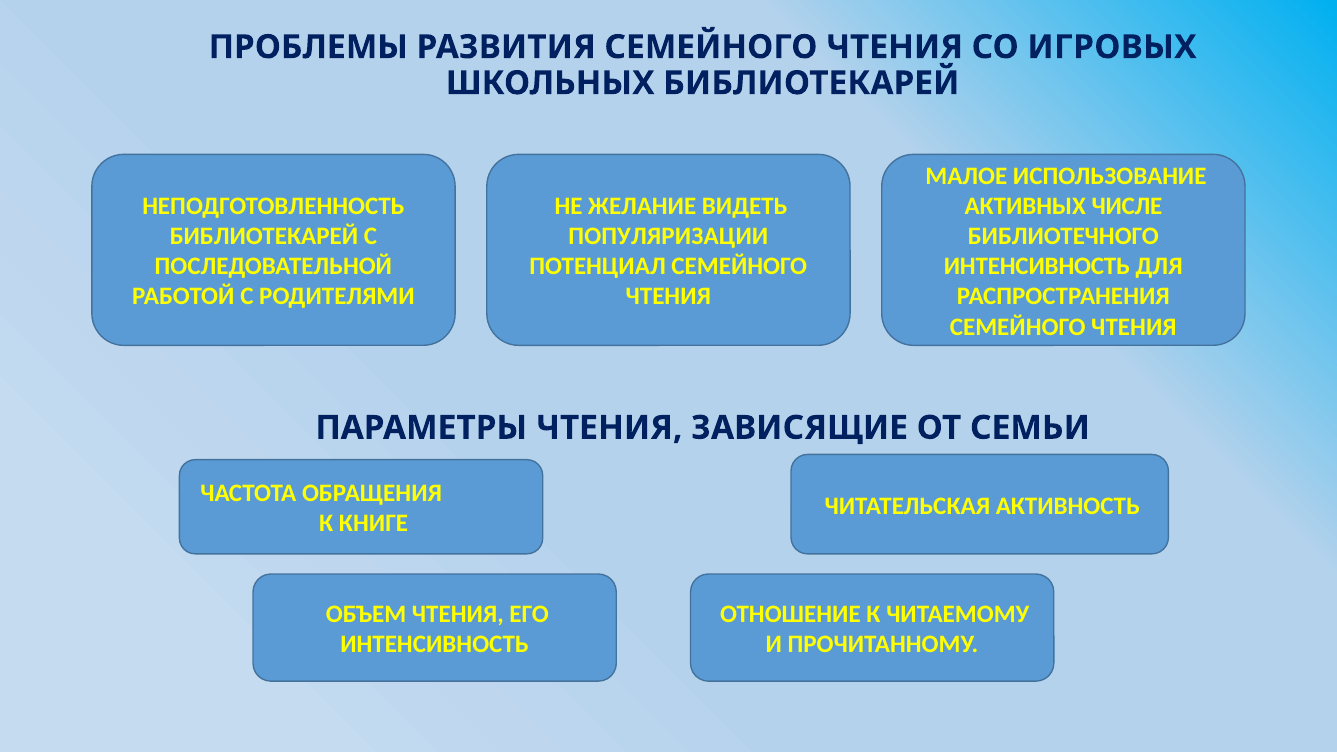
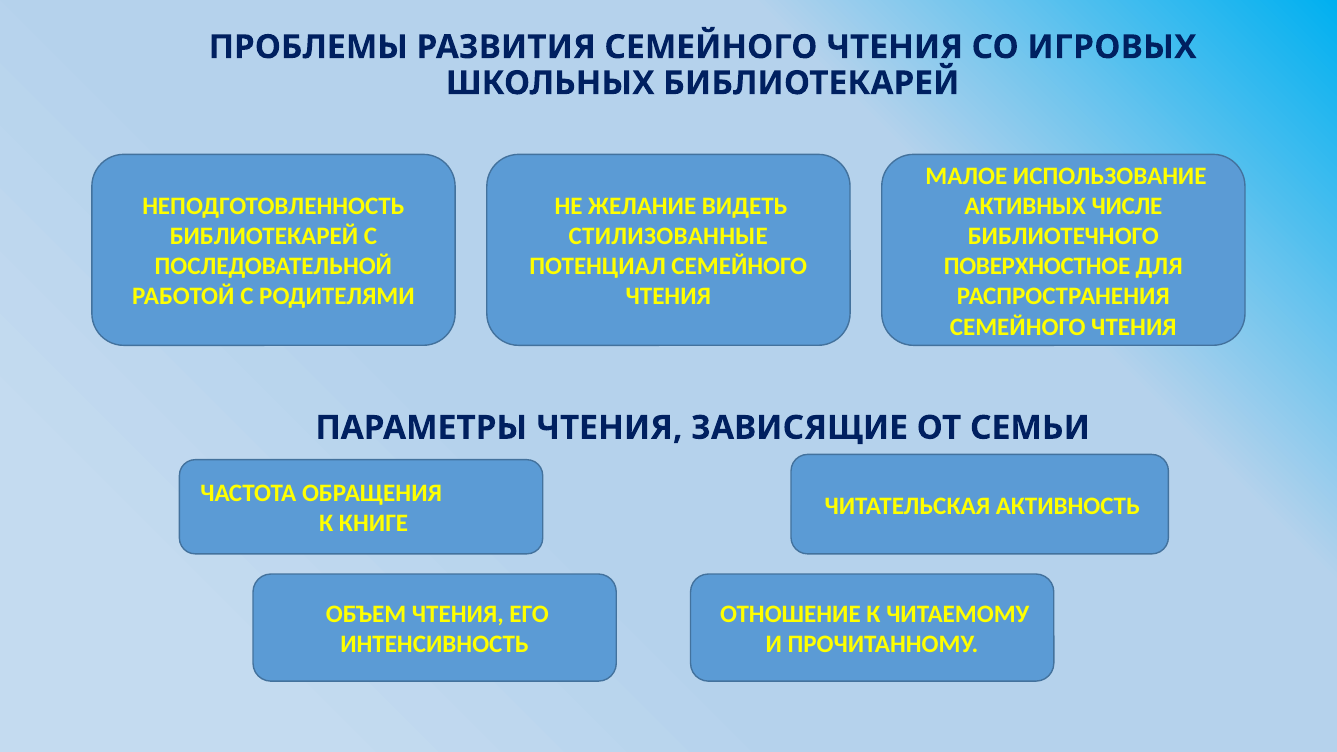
ПОПУЛЯРИЗАЦИИ: ПОПУЛЯРИЗАЦИИ -> СТИЛИЗОВАННЫЕ
ИНТЕНСИВНОСТЬ at (1037, 267): ИНТЕНСИВНОСТЬ -> ПОВЕРХНОСТНОЕ
